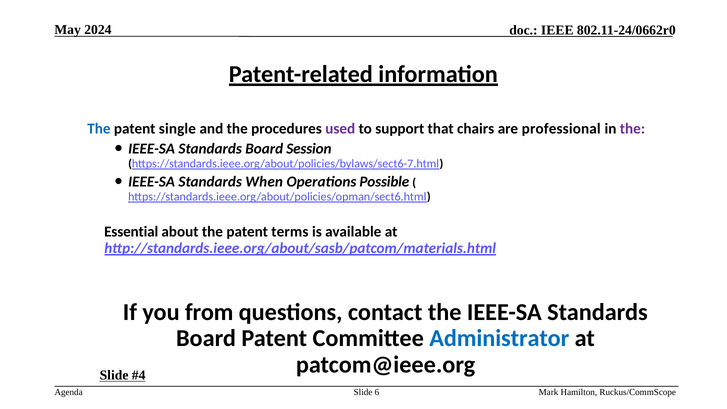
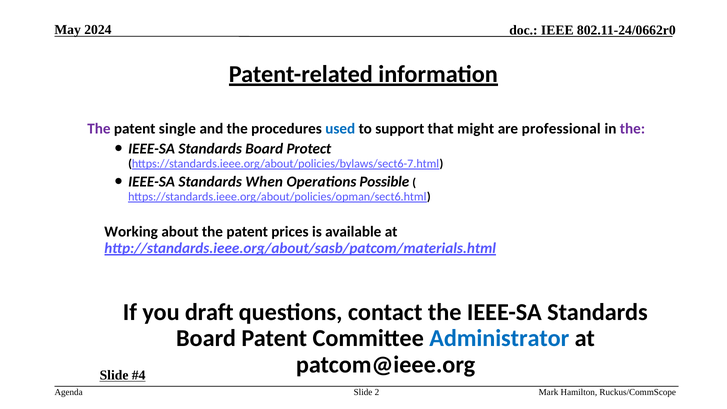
The at (99, 129) colour: blue -> purple
used colour: purple -> blue
chairs: chairs -> might
Session: Session -> Protect
Essential: Essential -> Working
terms: terms -> prices
from: from -> draft
6: 6 -> 2
